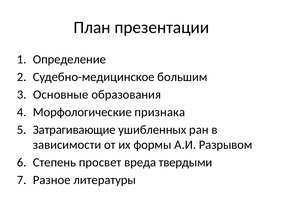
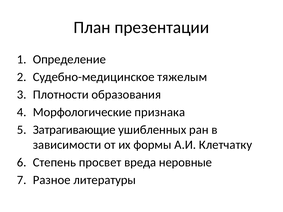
большим: большим -> тяжелым
Основные: Основные -> Плотности
Разрывом: Разрывом -> Клетчатку
твердыми: твердыми -> неровные
